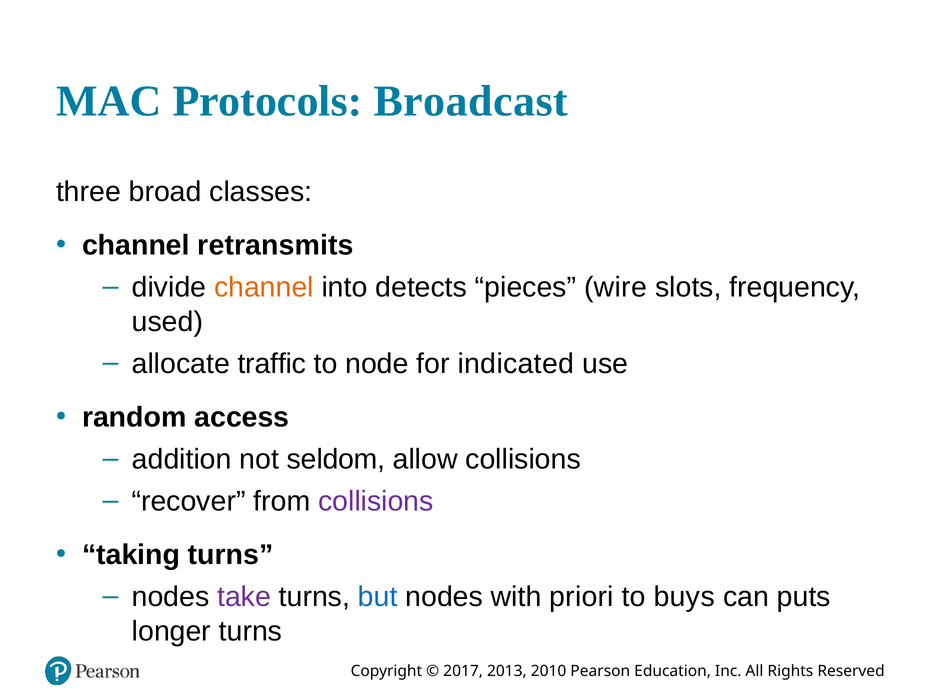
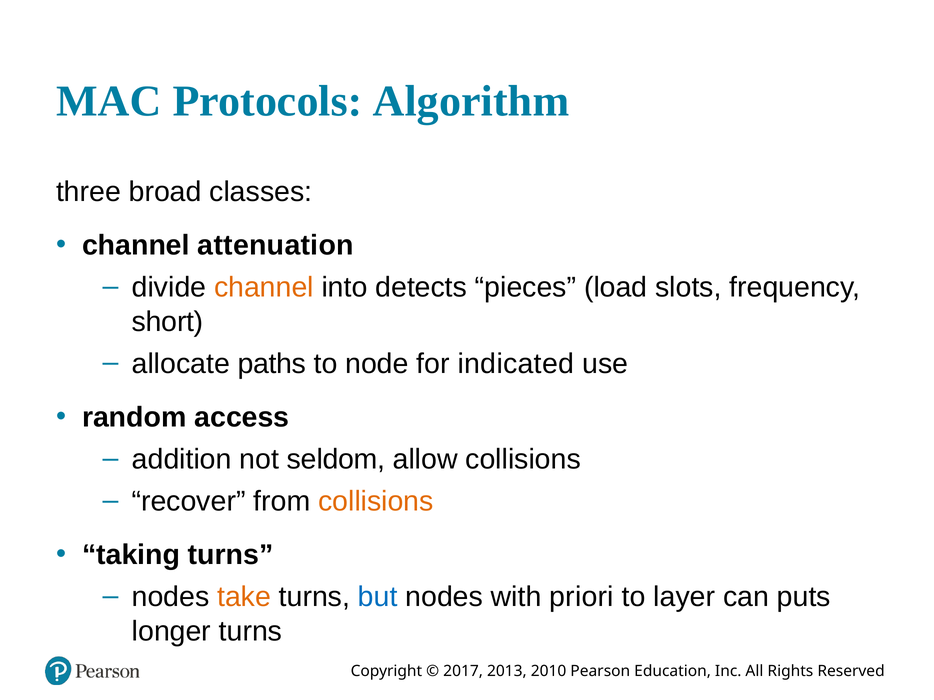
Broadcast: Broadcast -> Algorithm
retransmits: retransmits -> attenuation
wire: wire -> load
used: used -> short
traffic: traffic -> paths
collisions at (376, 502) colour: purple -> orange
take colour: purple -> orange
buys: buys -> layer
